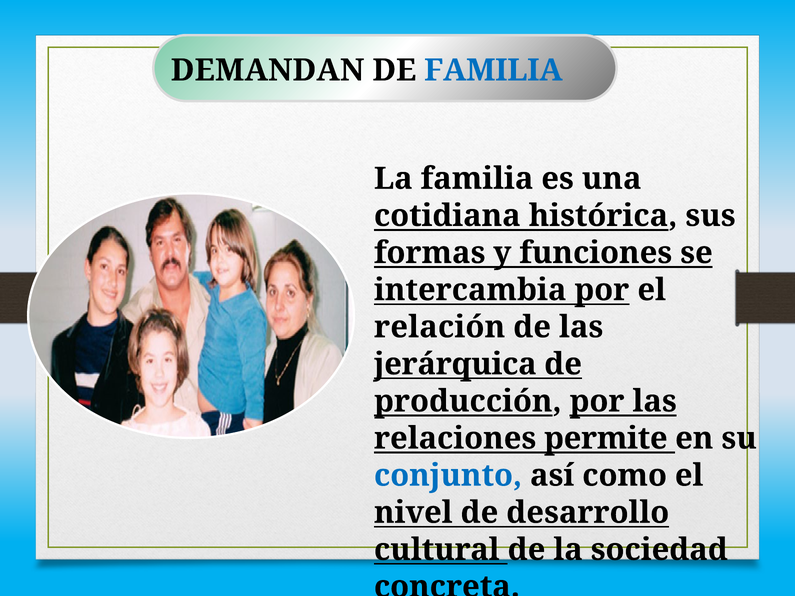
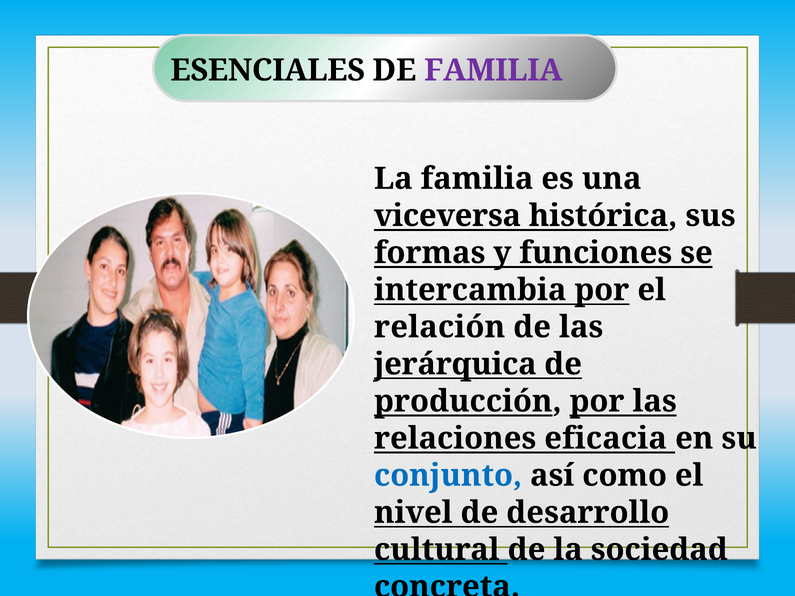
DEMANDAN: DEMANDAN -> ESENCIALES
FAMILIA at (493, 70) colour: blue -> purple
cotidiana: cotidiana -> viceversa
permite: permite -> eficacia
